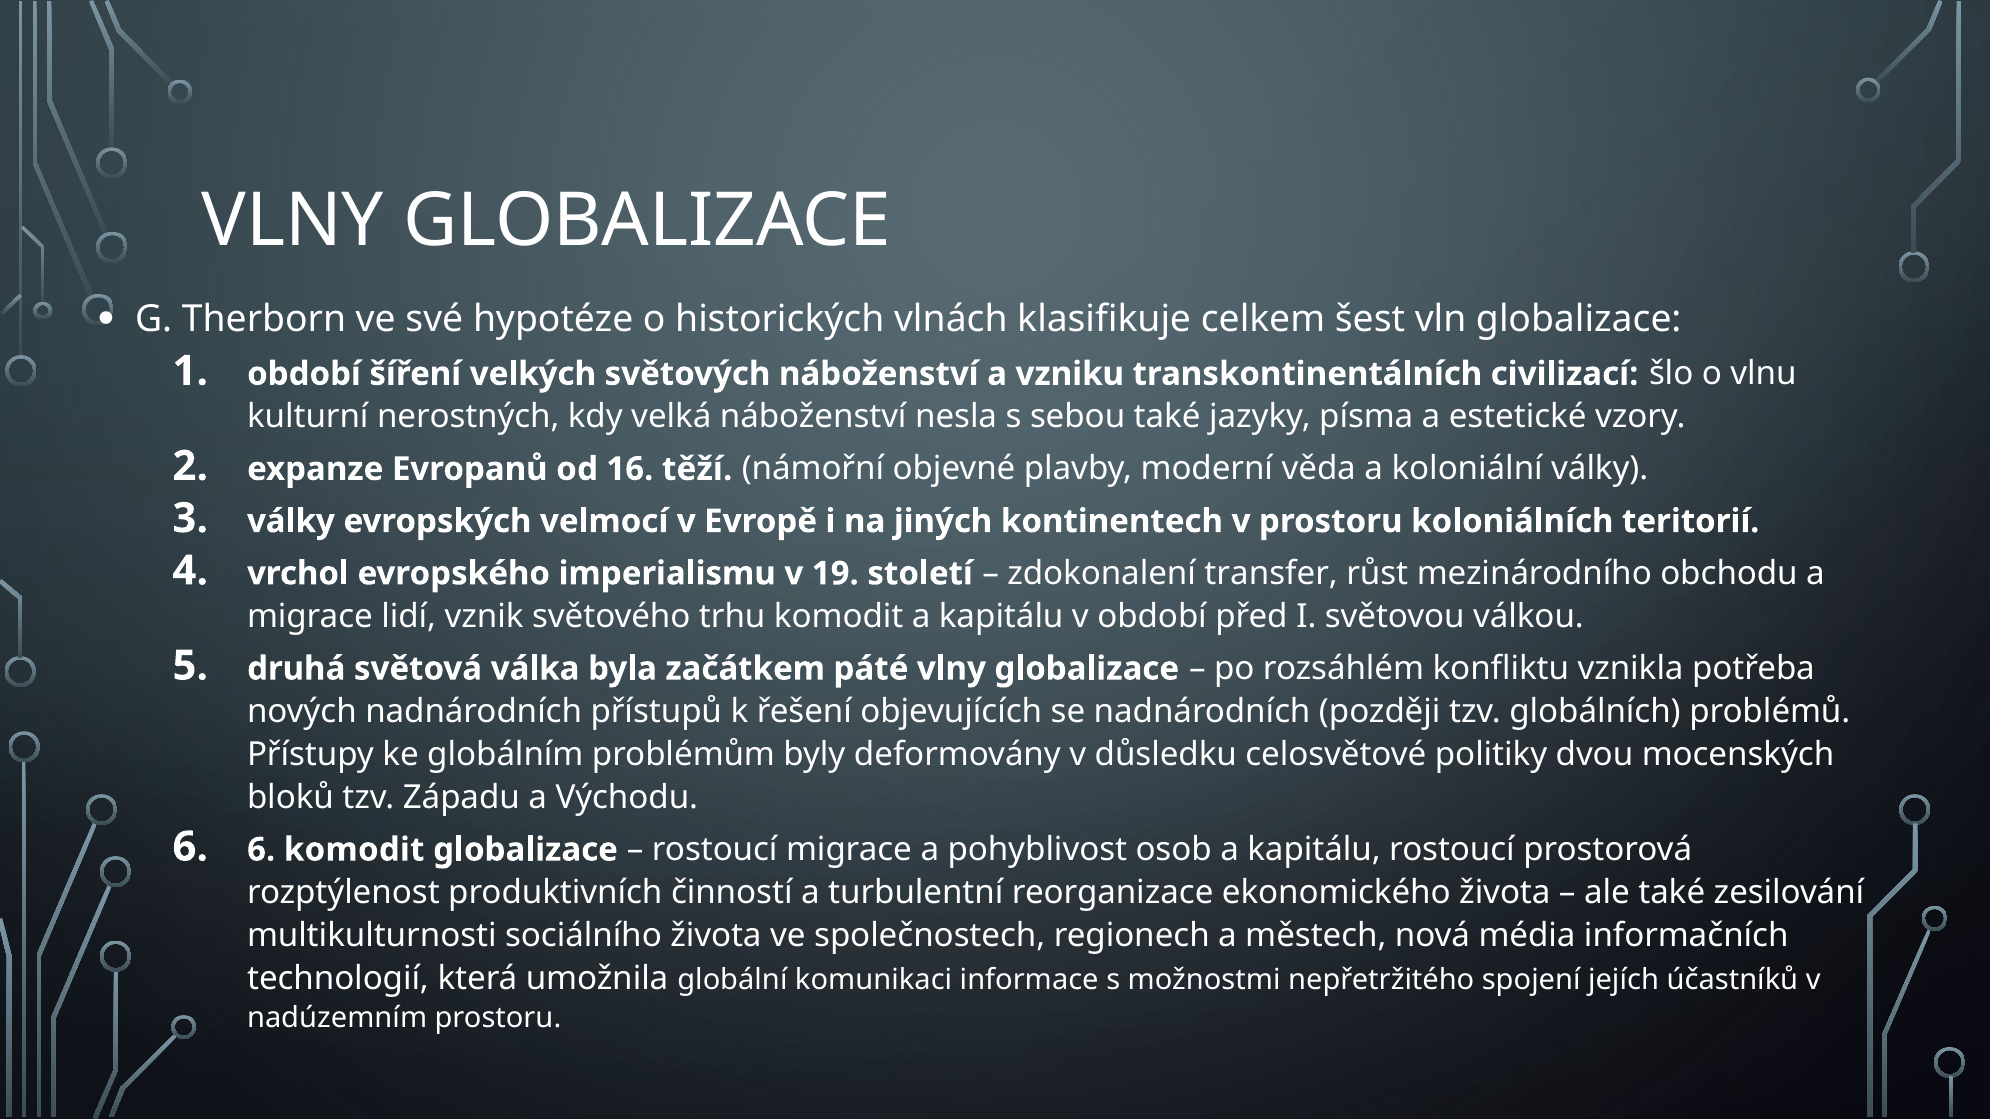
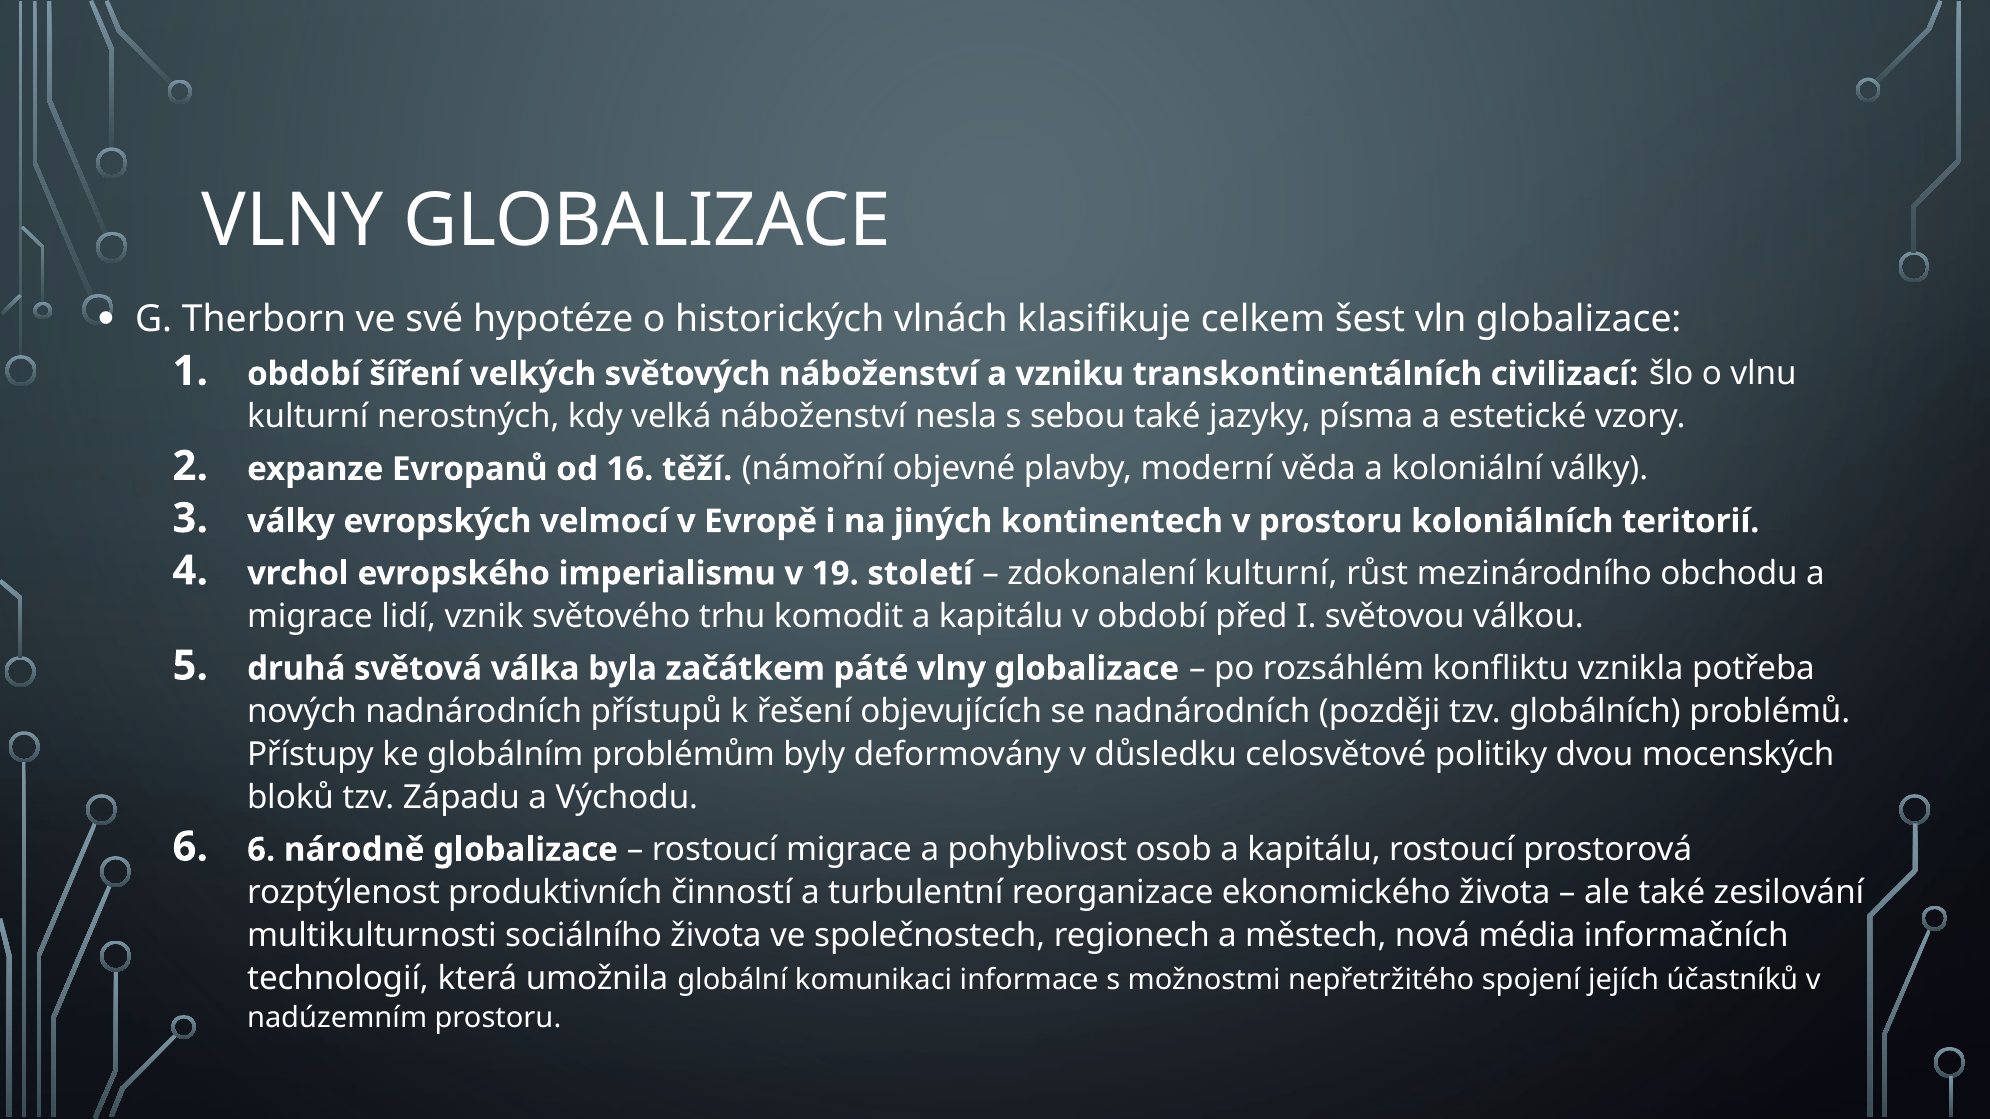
zdokonalení transfer: transfer -> kulturní
6 komodit: komodit -> národně
